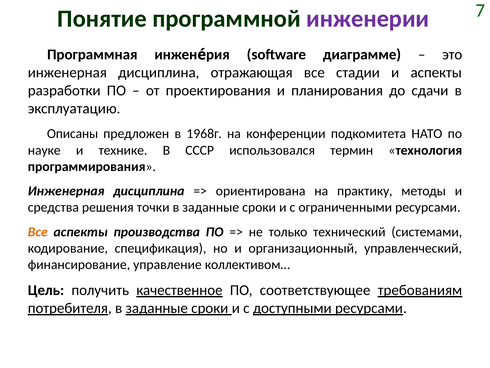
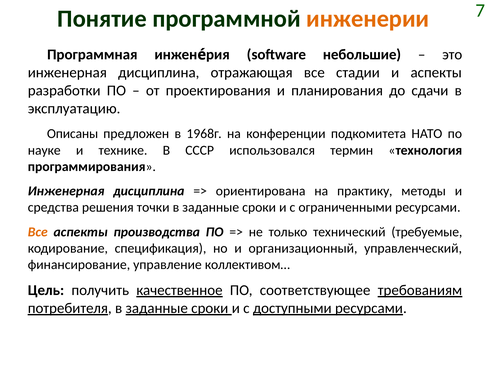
инженерии colour: purple -> orange
диаграмме: диаграмме -> небольшие
системами: системами -> требуемые
